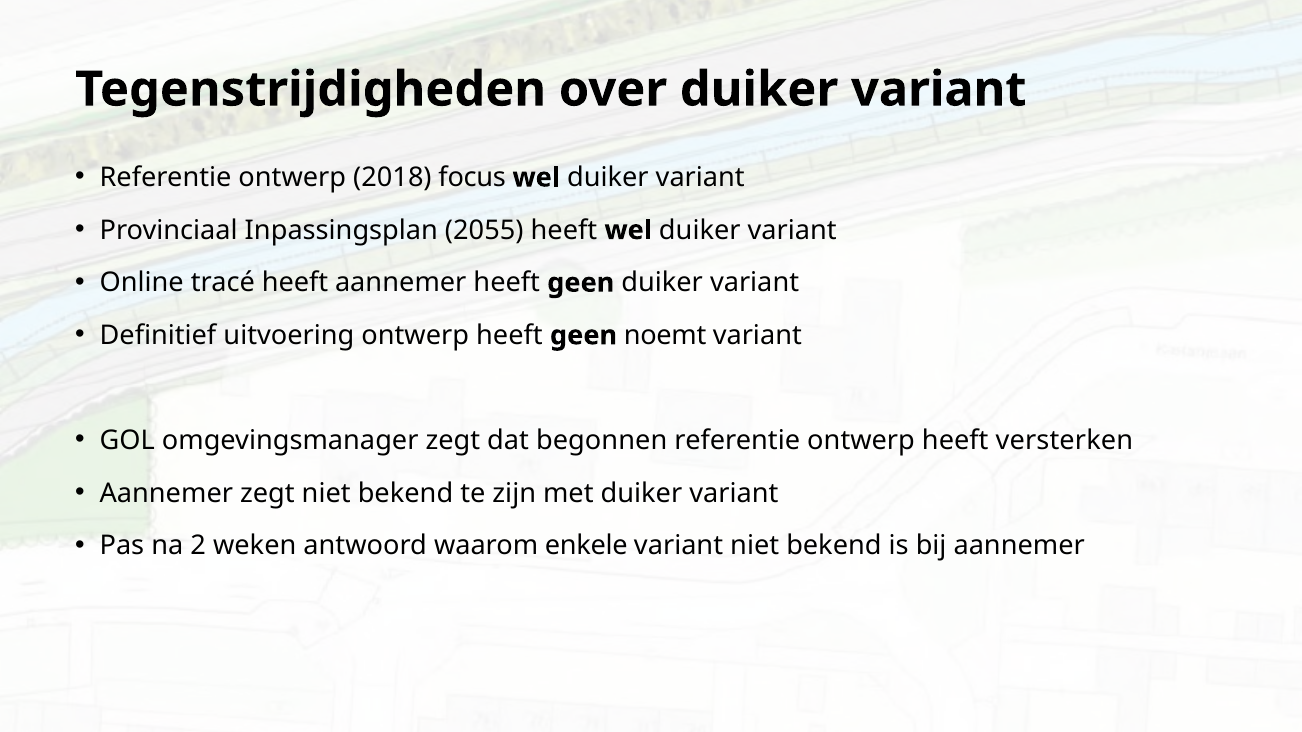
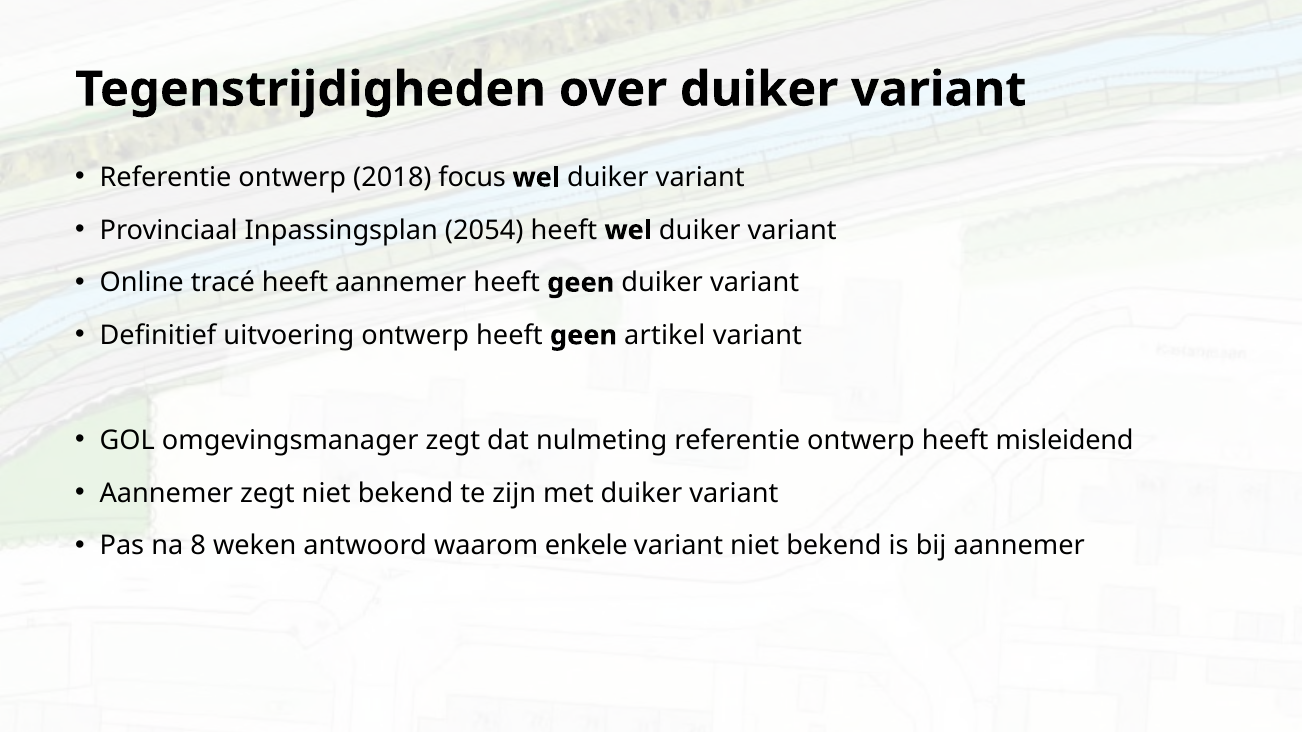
2055: 2055 -> 2054
noemt: noemt -> artikel
begonnen: begonnen -> nulmeting
versterken: versterken -> misleidend
2: 2 -> 8
